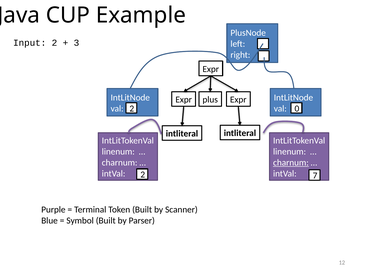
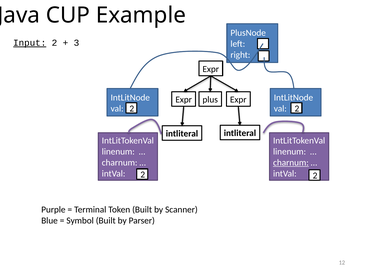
Input underline: none -> present
0 at (297, 109): 0 -> 2
7 at (315, 176): 7 -> 2
